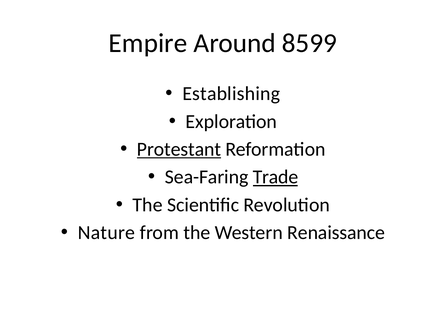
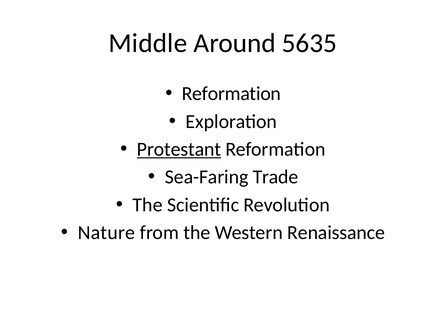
Empire: Empire -> Middle
8599: 8599 -> 5635
Establishing at (231, 94): Establishing -> Reformation
Trade underline: present -> none
